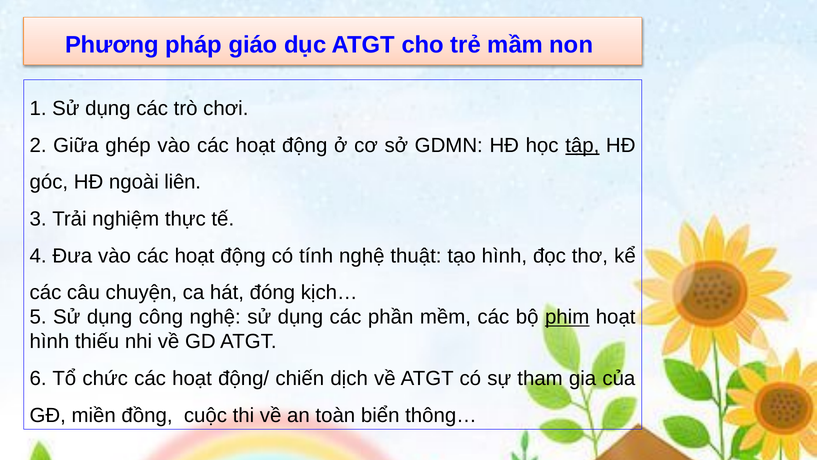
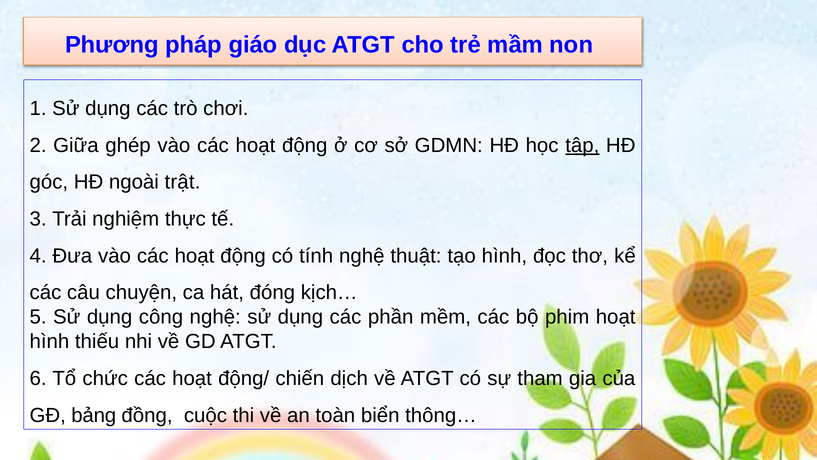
liên: liên -> trật
phim underline: present -> none
miền: miền -> bảng
